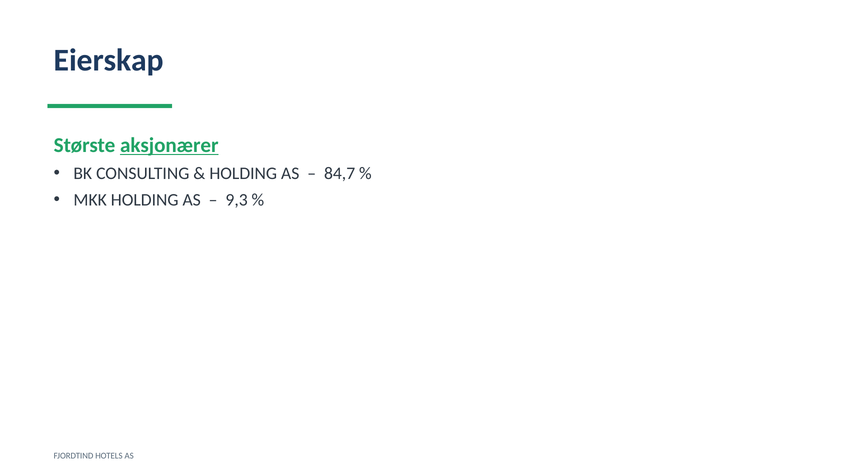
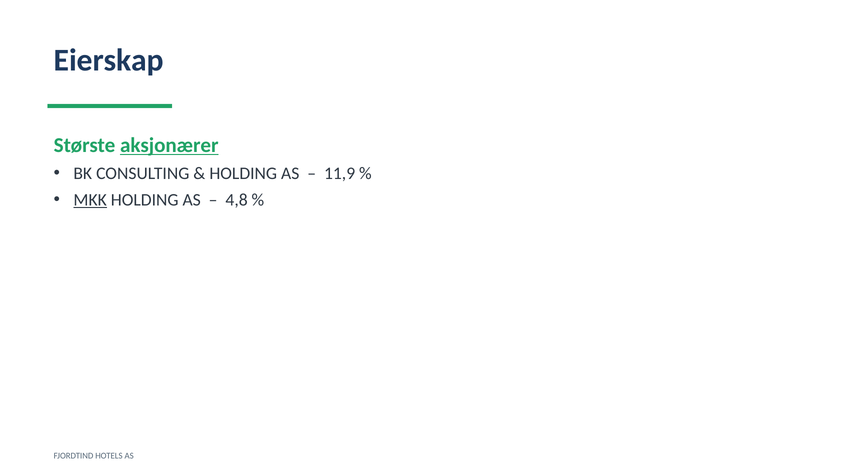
84,7: 84,7 -> 11,9
MKK underline: none -> present
9,3: 9,3 -> 4,8
